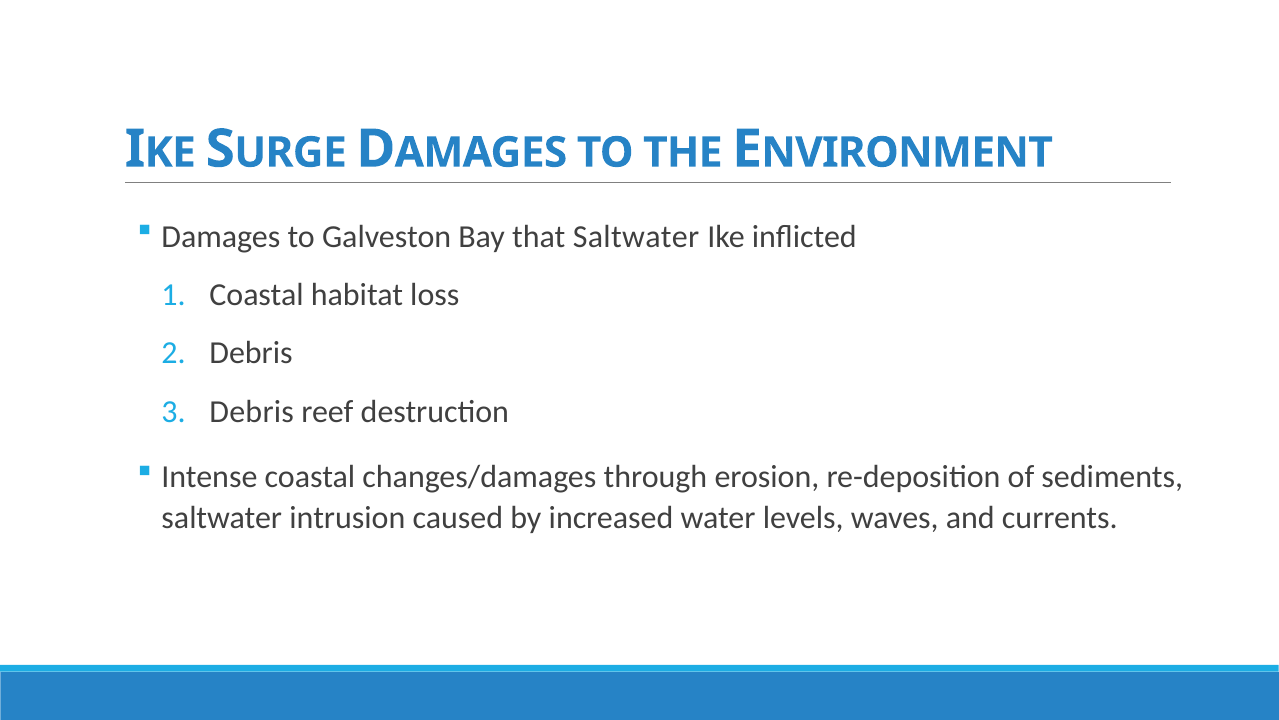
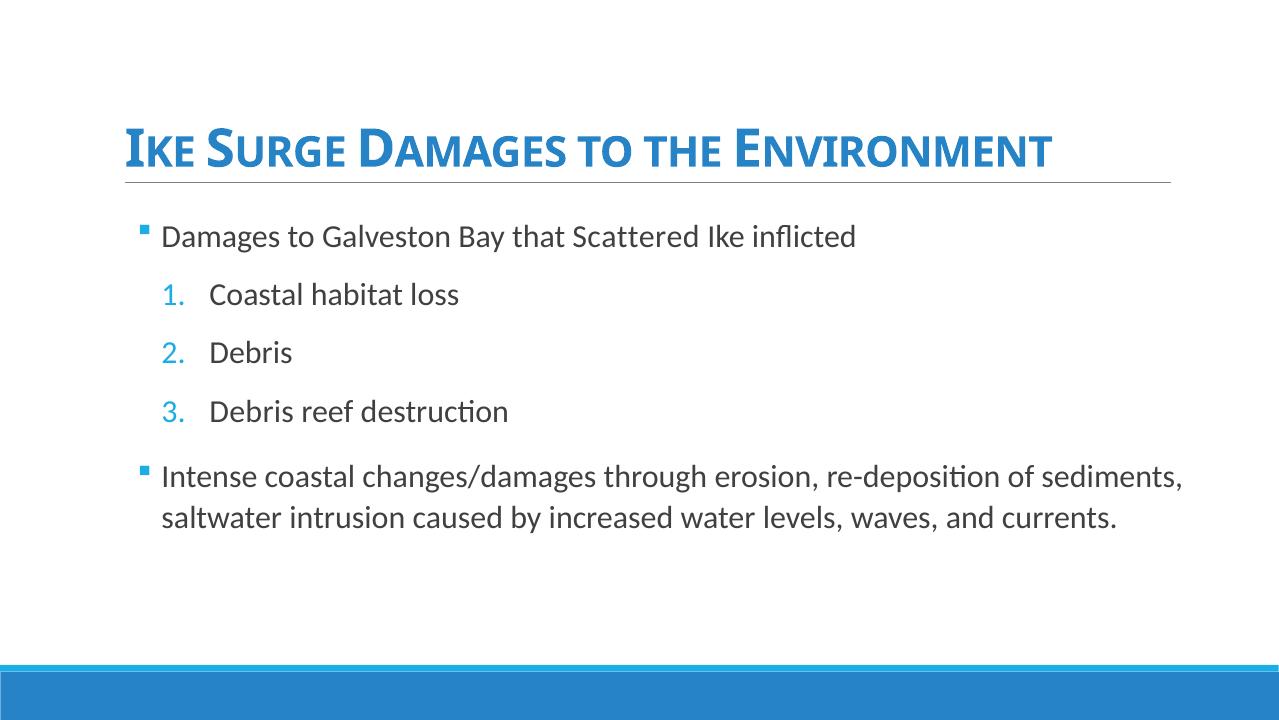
that Saltwater: Saltwater -> Scattered
